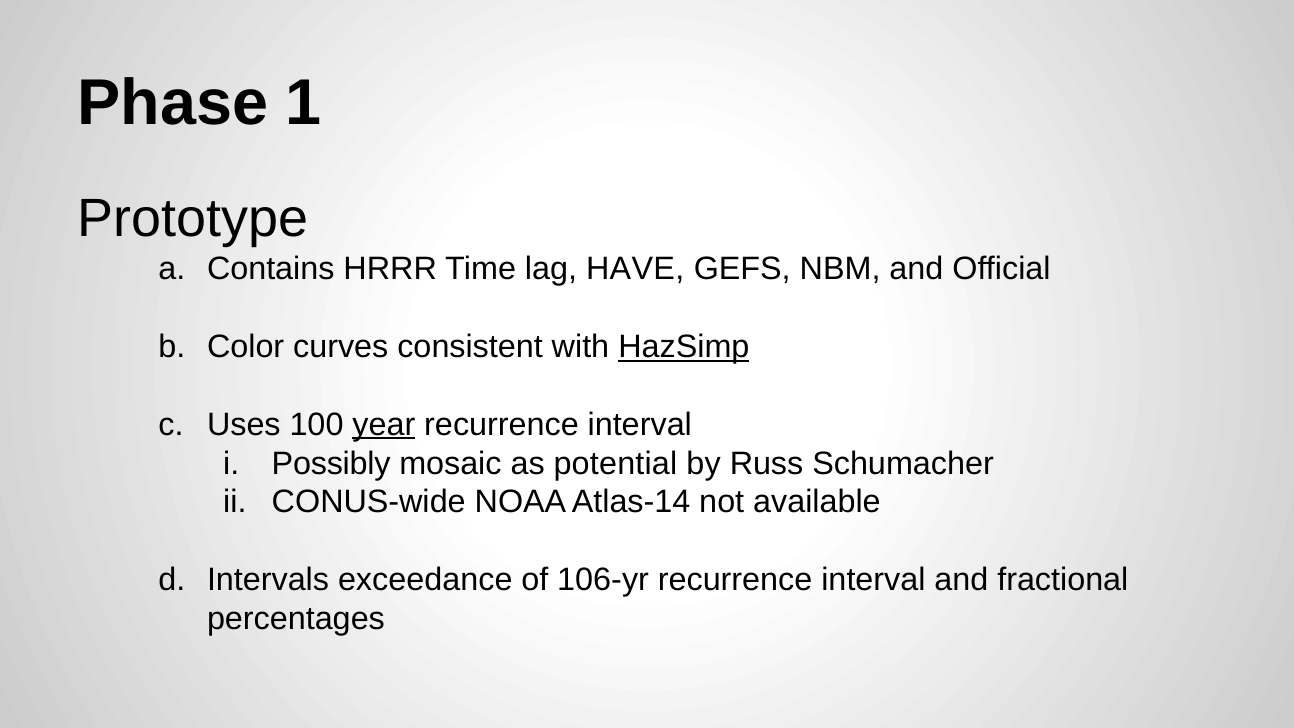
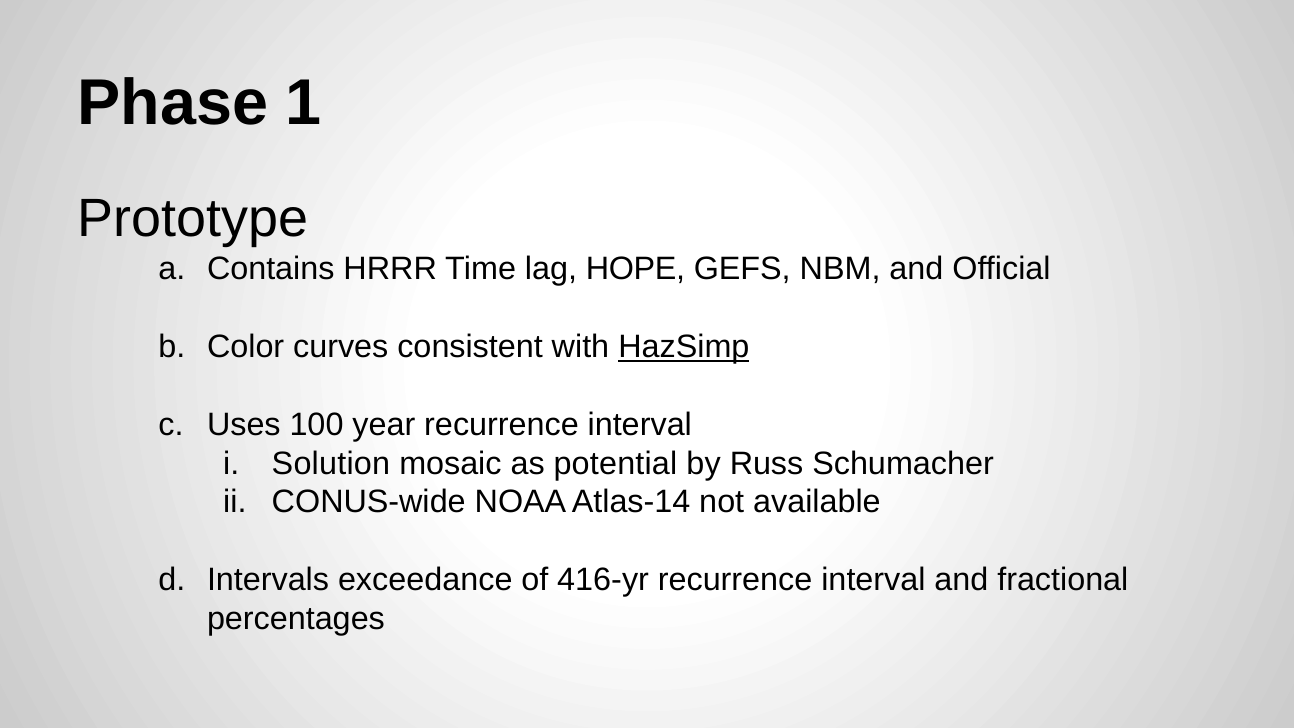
HAVE: HAVE -> HOPE
year underline: present -> none
Possibly: Possibly -> Solution
106-yr: 106-yr -> 416-yr
